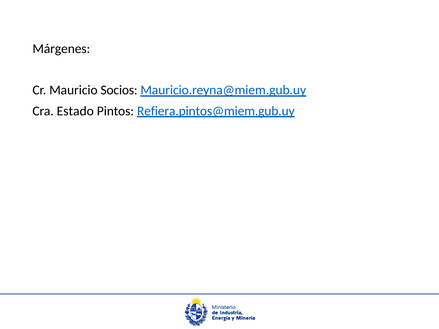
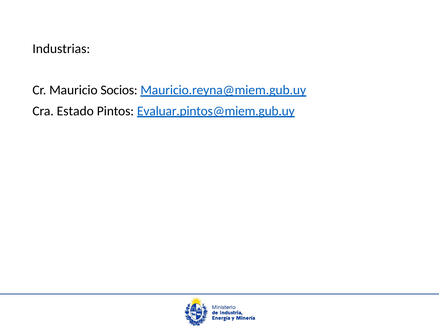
Márgenes: Márgenes -> Industrias
Refiera.pintos@miem.gub.uy: Refiera.pintos@miem.gub.uy -> Evaluar.pintos@miem.gub.uy
